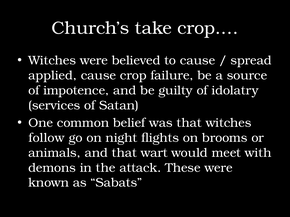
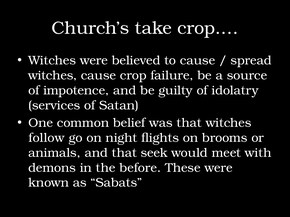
applied at (53, 76): applied -> witches
wart: wart -> seek
attack: attack -> before
